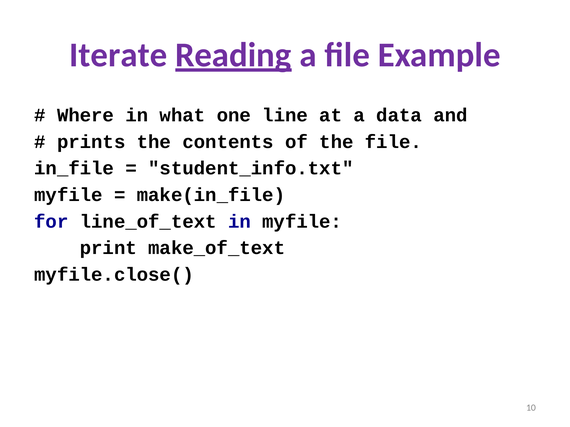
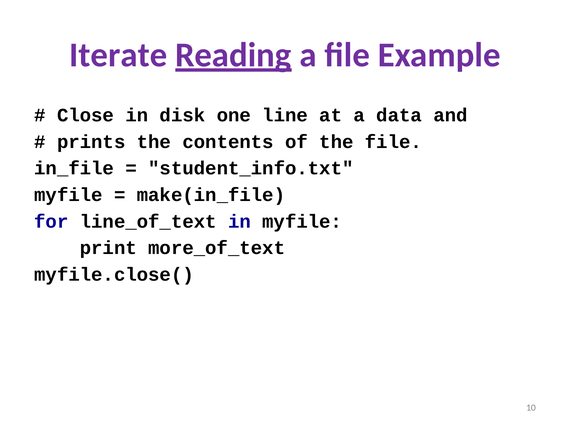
Where: Where -> Close
what: what -> disk
make_of_text: make_of_text -> more_of_text
